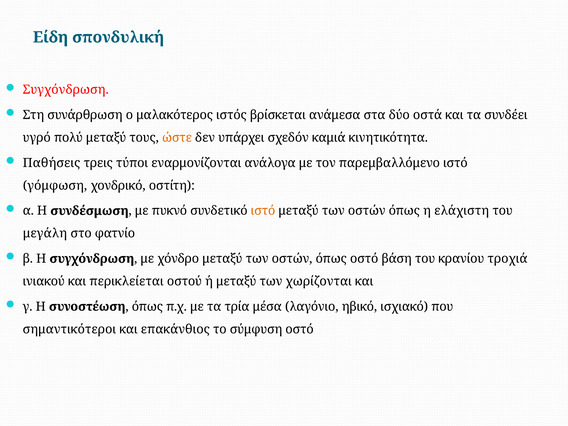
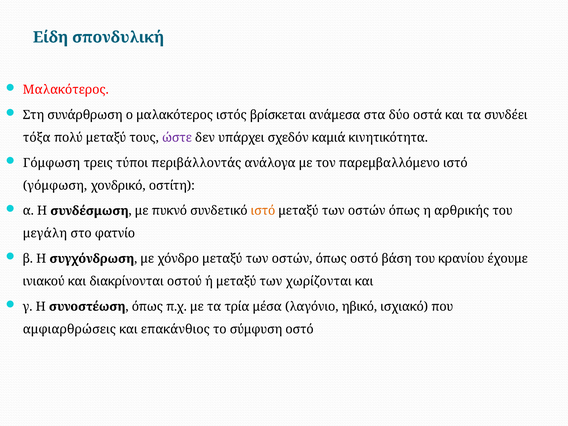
Συγχόνδρωση at (66, 90): Συγχόνδρωση -> Μαλακότερος
υγρό: υγρό -> τόξα
ώστε colour: orange -> purple
Παθήσεις at (51, 163): Παθήσεις -> Γόμφωση
εναρμονίζονται: εναρμονίζονται -> περιβάλλοντάς
ελάχιστη: ελάχιστη -> αρθρικής
τροχιά: τροχιά -> έχουμε
περικλείεται: περικλείεται -> διακρίνονται
σημαντικότεροι: σημαντικότεροι -> αμφιαρθρώσεις
